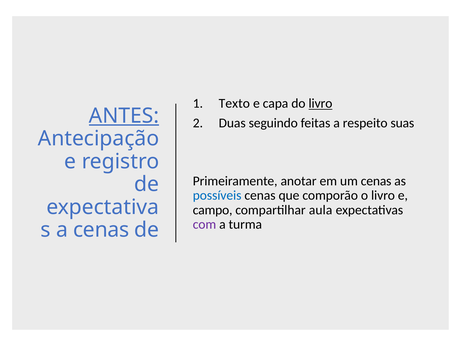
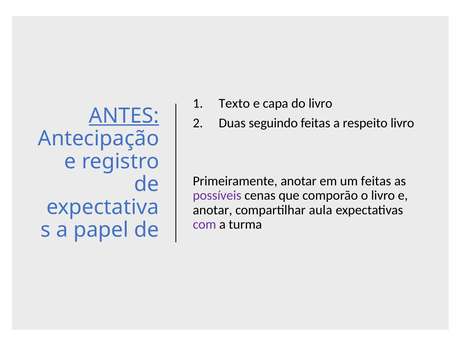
livro at (320, 103) underline: present -> none
respeito suas: suas -> livro
um cenas: cenas -> feitas
possíveis colour: blue -> purple
campo at (213, 210): campo -> anotar
a cenas: cenas -> papel
